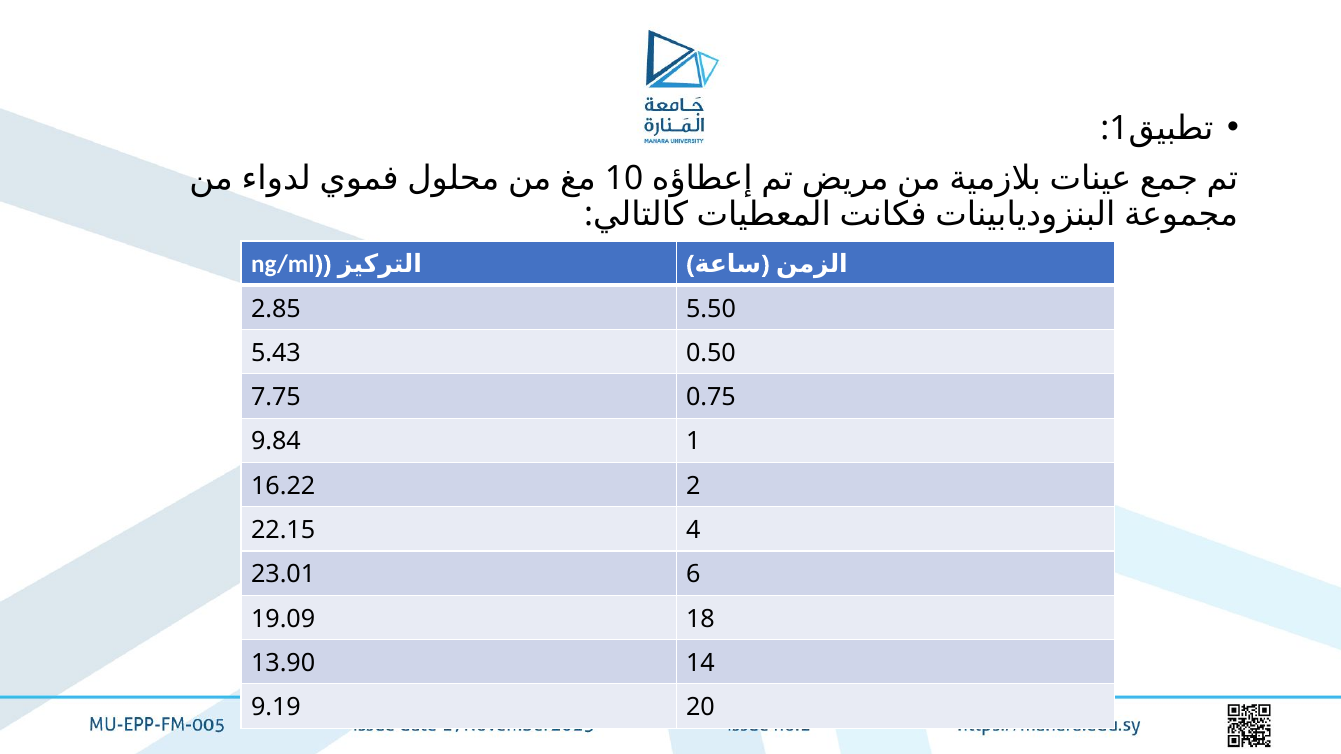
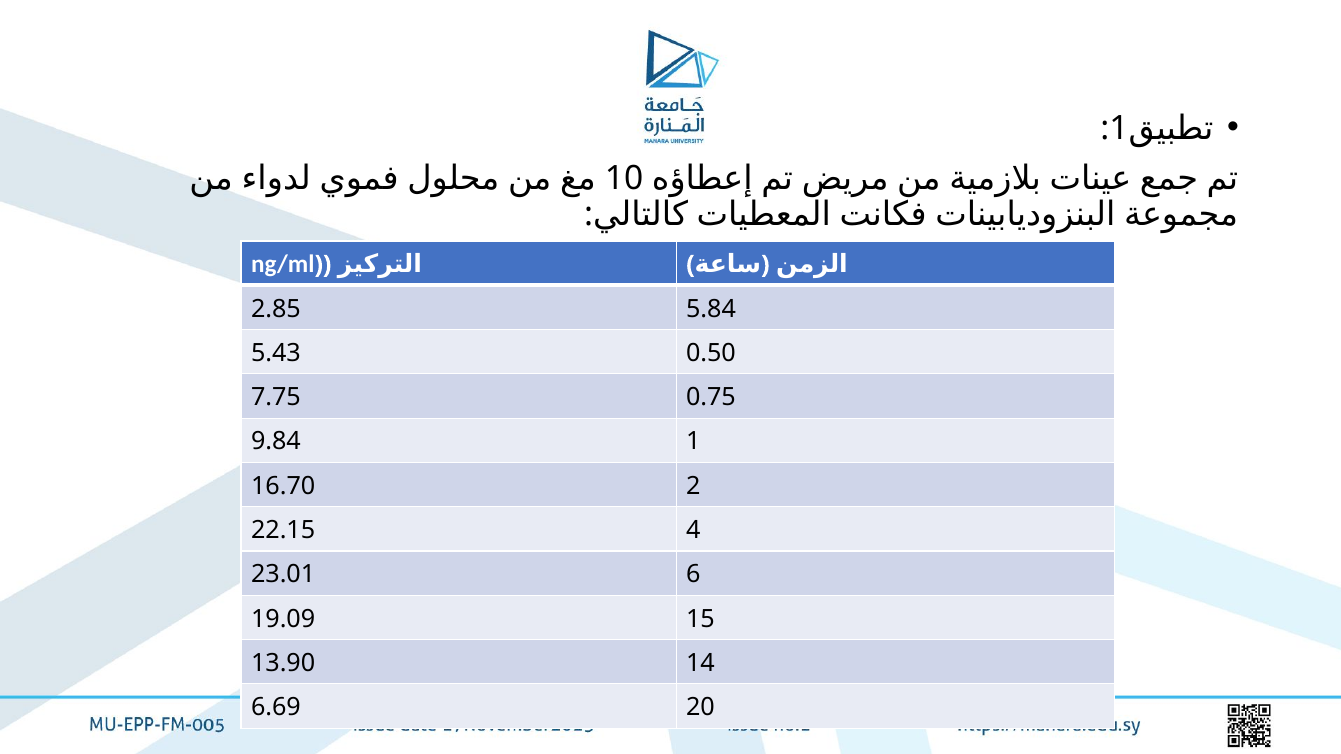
5.50: 5.50 -> 5.84
16.22: 16.22 -> 16.70
18: 18 -> 15
9.19: 9.19 -> 6.69
